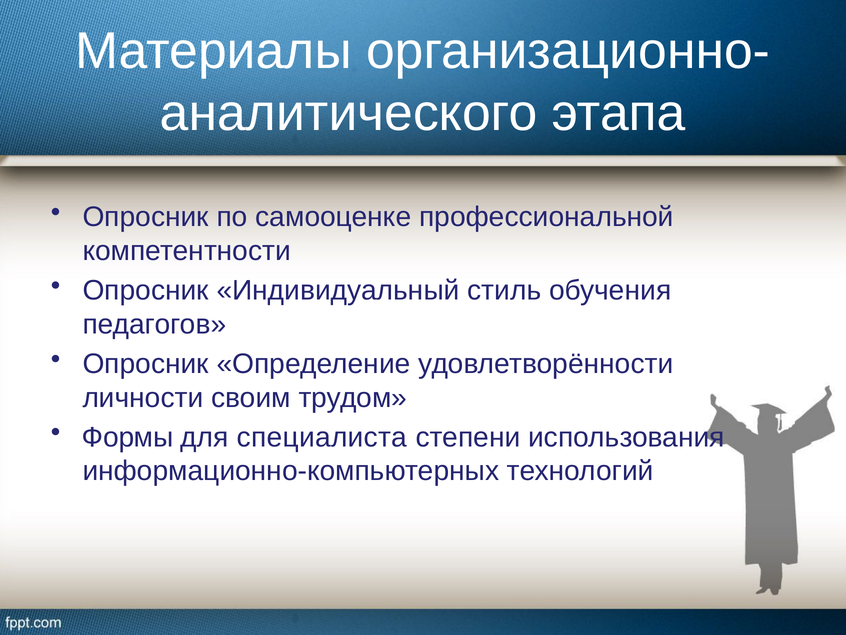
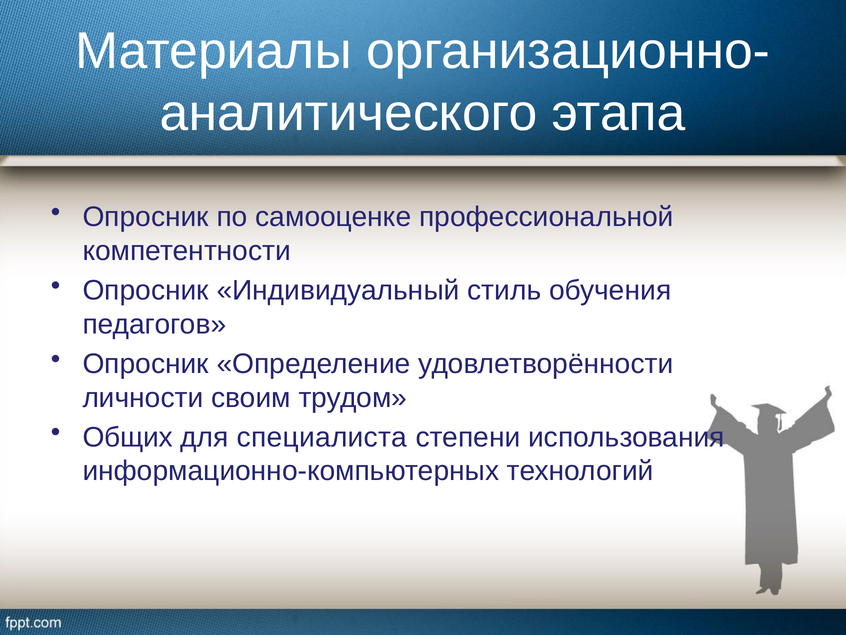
Формы: Формы -> Общих
